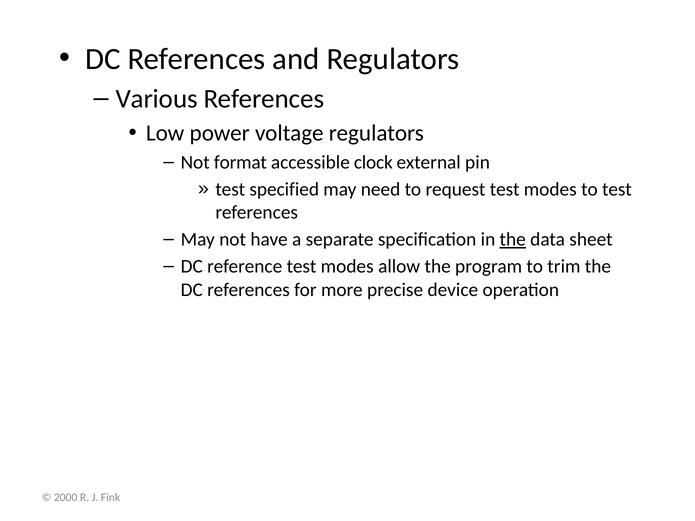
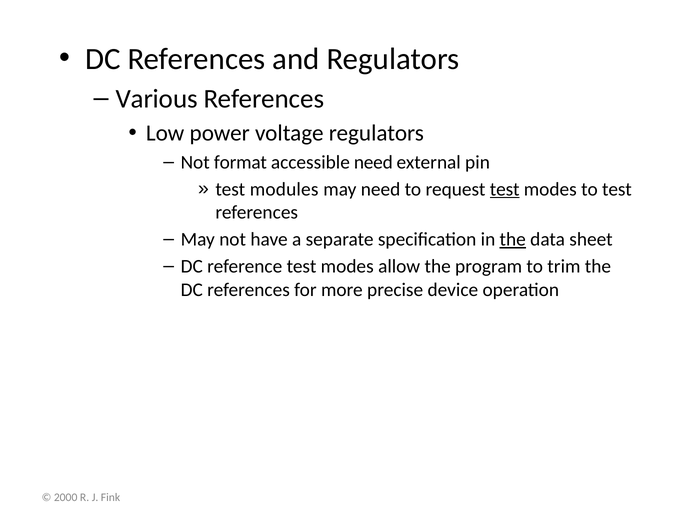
accessible clock: clock -> need
specified: specified -> modules
test at (505, 189) underline: none -> present
